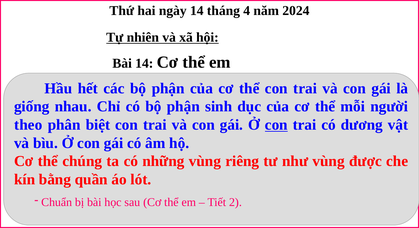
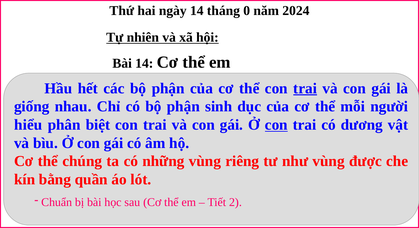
4: 4 -> 0
trai at (305, 88) underline: none -> present
theo: theo -> hiểu
